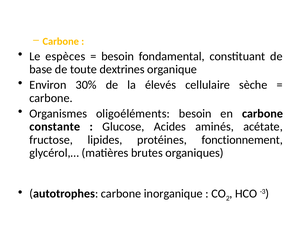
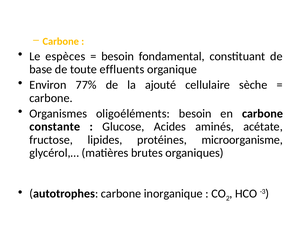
dextrines: dextrines -> effluents
30%: 30% -> 77%
élevés: élevés -> ajouté
fonctionnement: fonctionnement -> microorganisme
